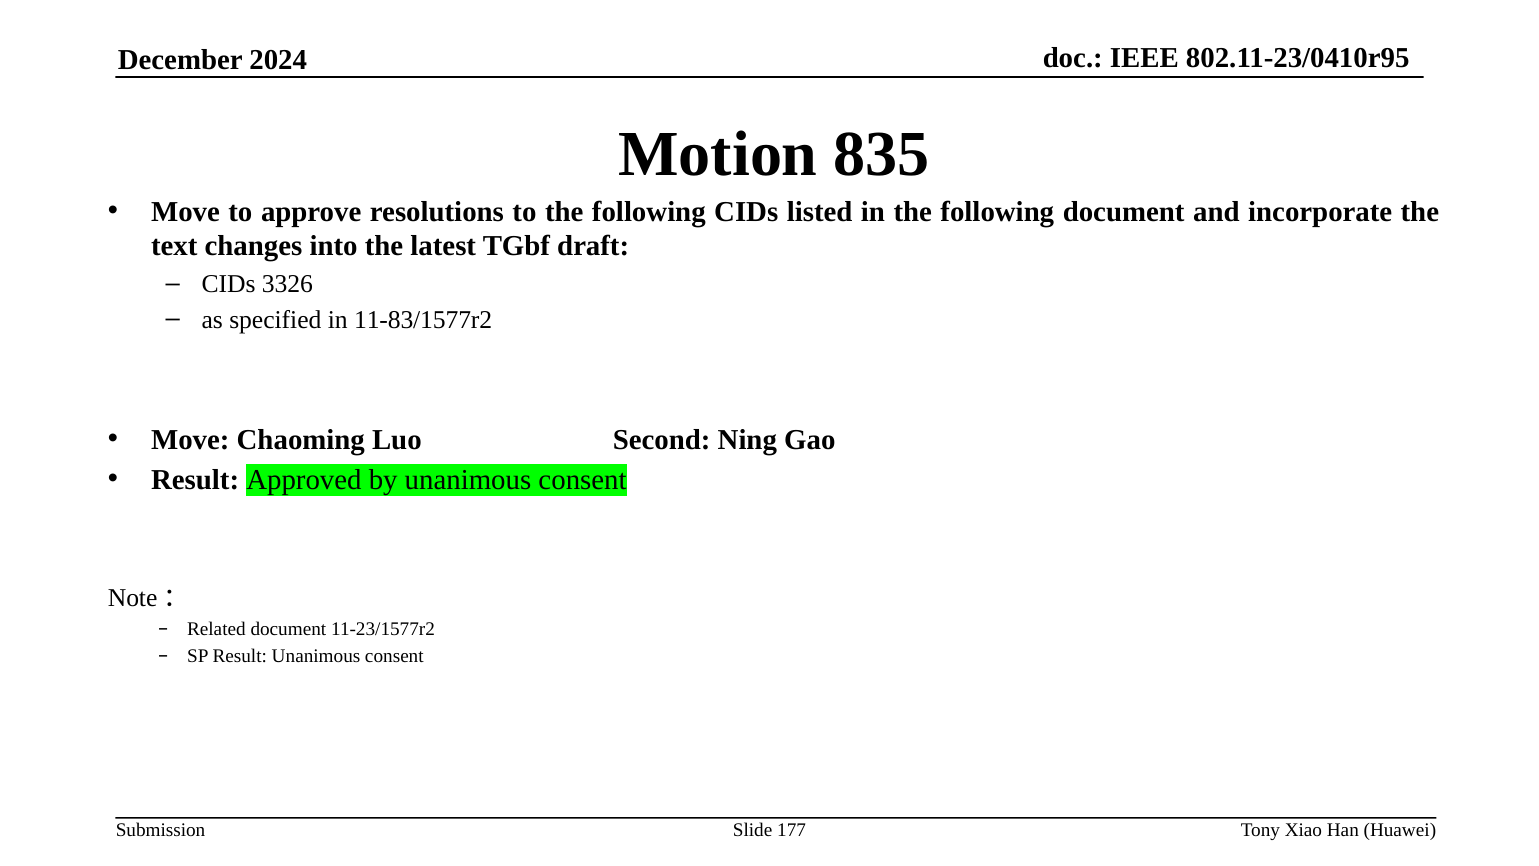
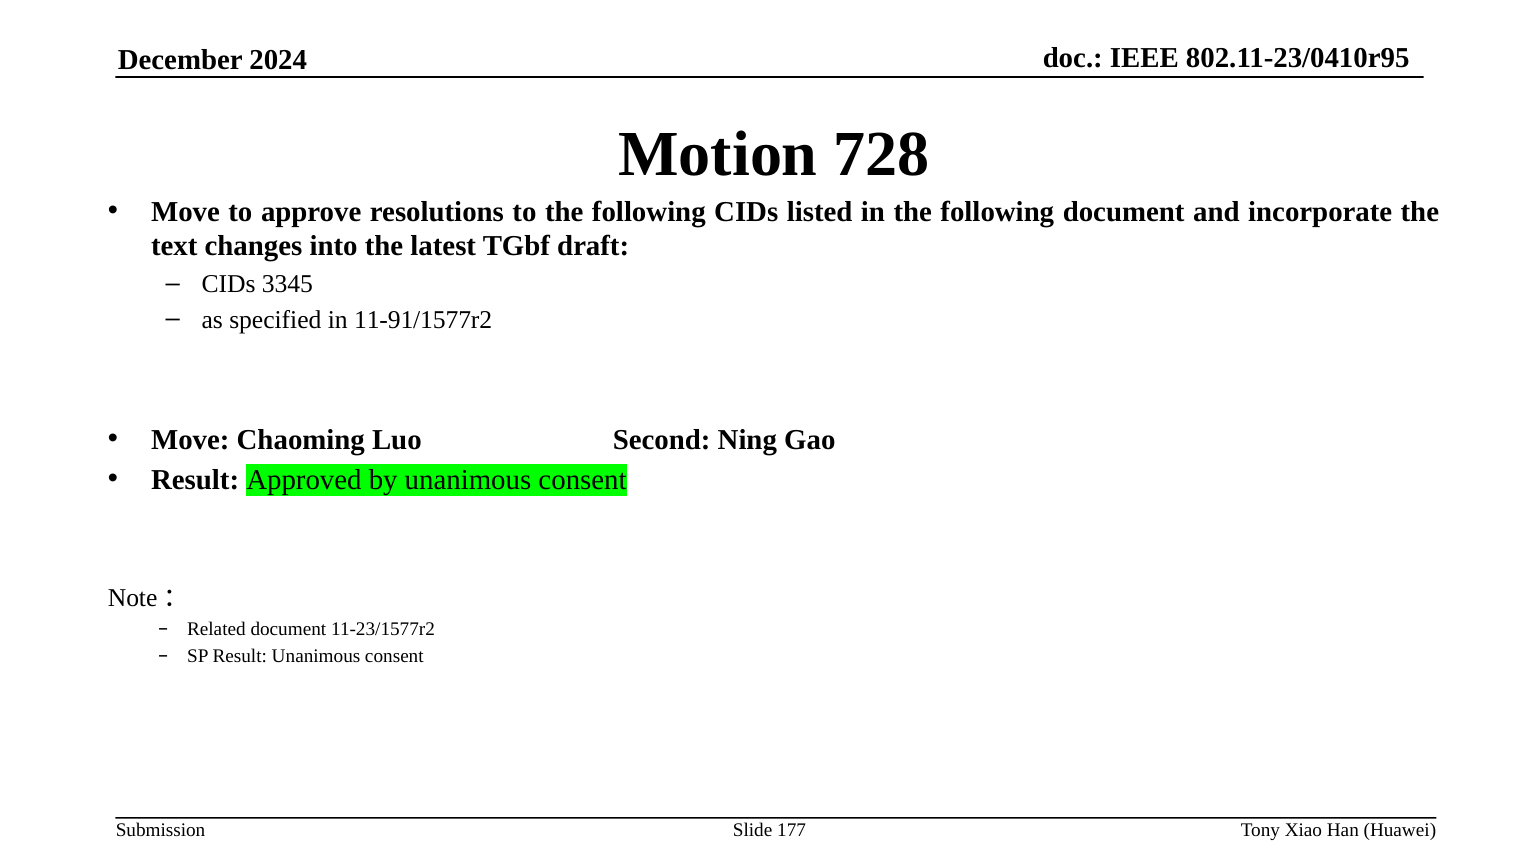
835: 835 -> 728
3326: 3326 -> 3345
11-83/1577r2: 11-83/1577r2 -> 11-91/1577r2
